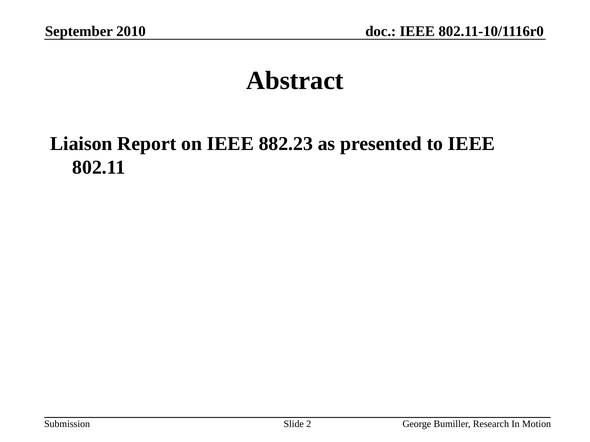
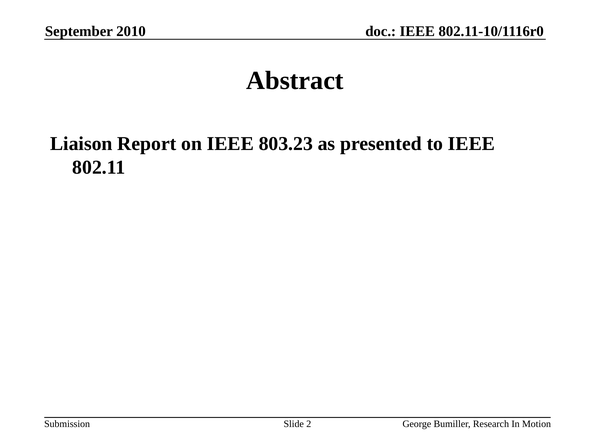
882.23: 882.23 -> 803.23
